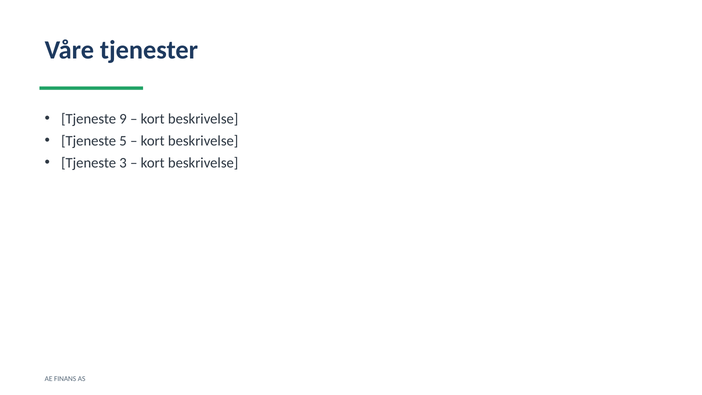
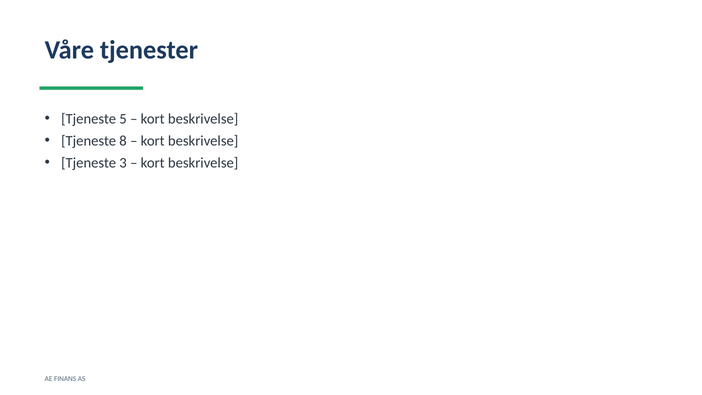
9: 9 -> 5
5: 5 -> 8
